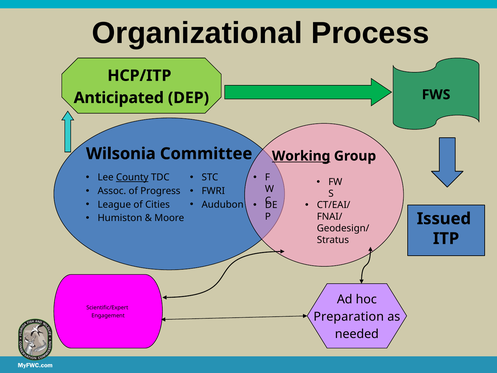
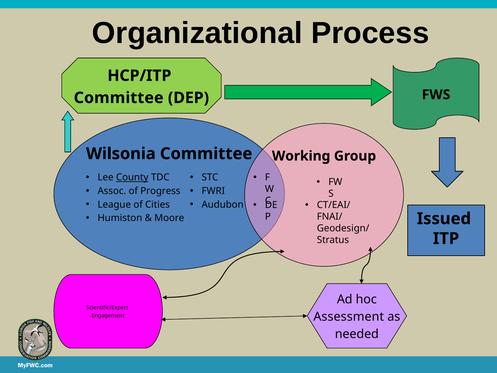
Anticipated at (119, 98): Anticipated -> Committee
Working underline: present -> none
Preparation: Preparation -> Assessment
